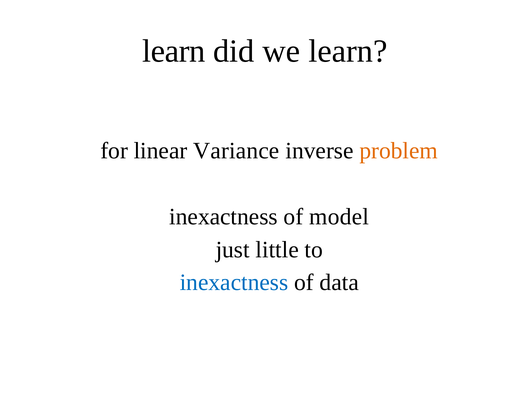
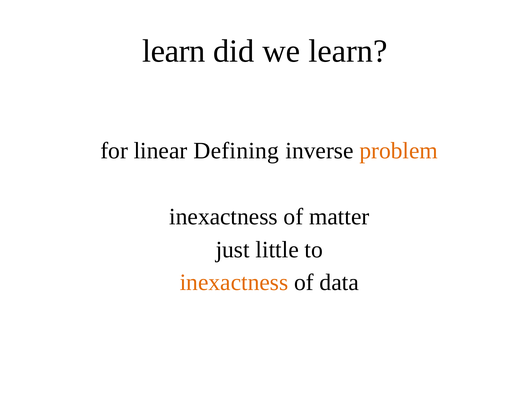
Variance: Variance -> Defining
model: model -> matter
inexactness at (234, 283) colour: blue -> orange
